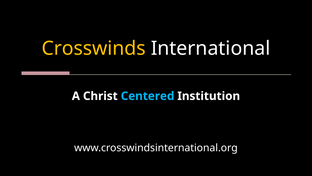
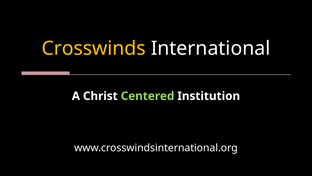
Centered colour: light blue -> light green
